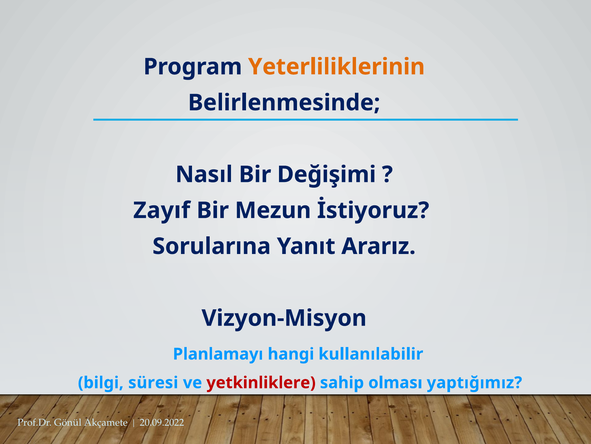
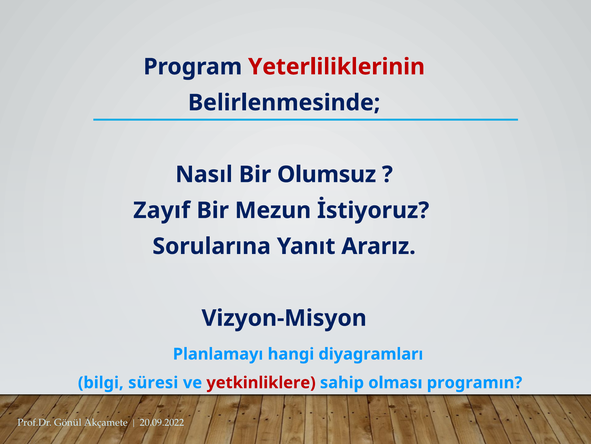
Yeterliliklerinin colour: orange -> red
Değişimi: Değişimi -> Olumsuz
kullanılabilir: kullanılabilir -> diyagramları
yaptığımız: yaptığımız -> programın
